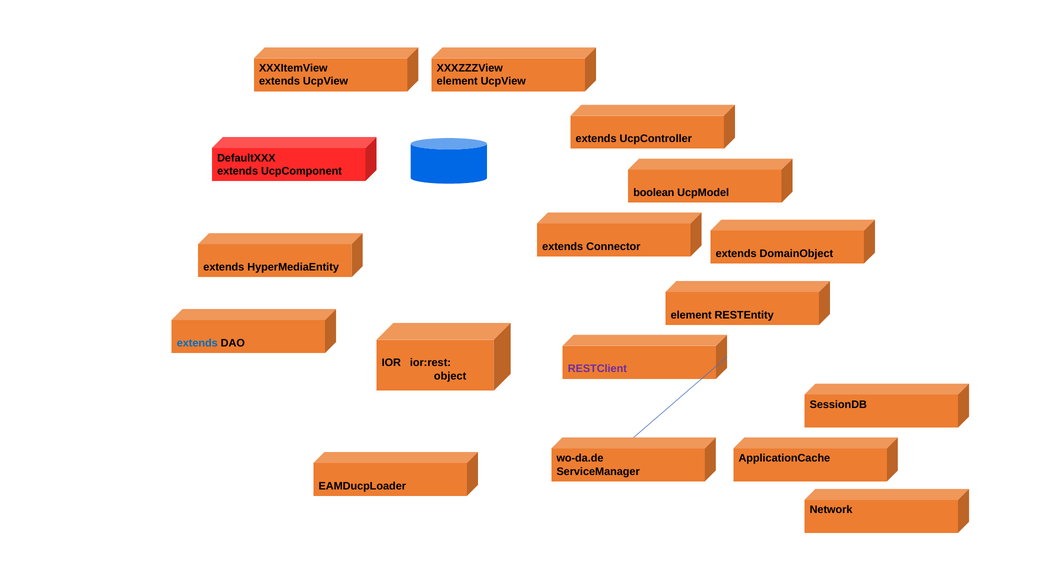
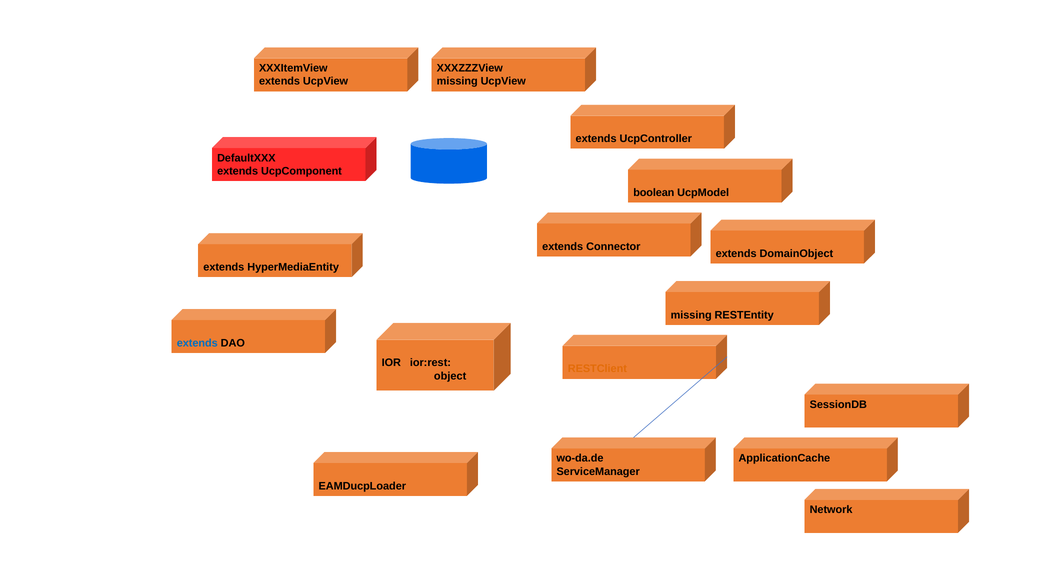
element at (457, 81): element -> missing
element at (691, 315): element -> missing
RESTClient colour: purple -> orange
